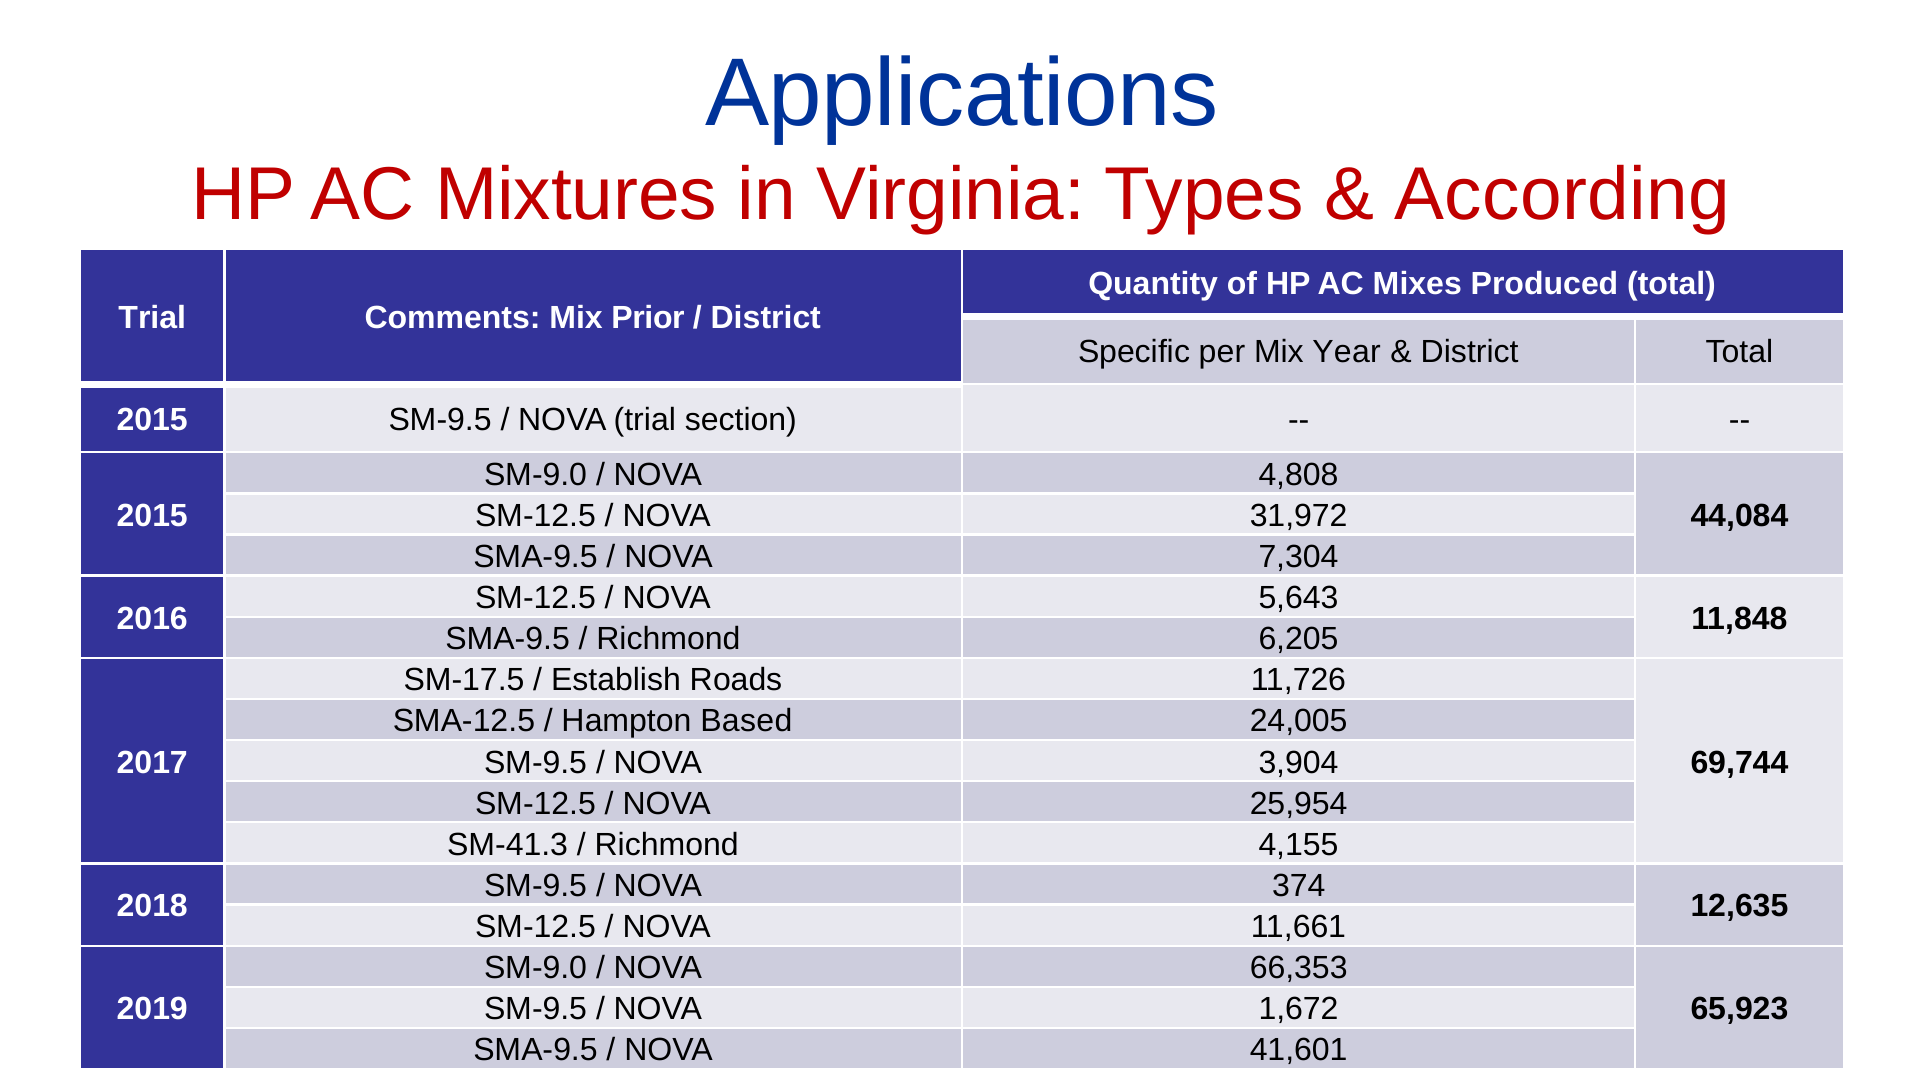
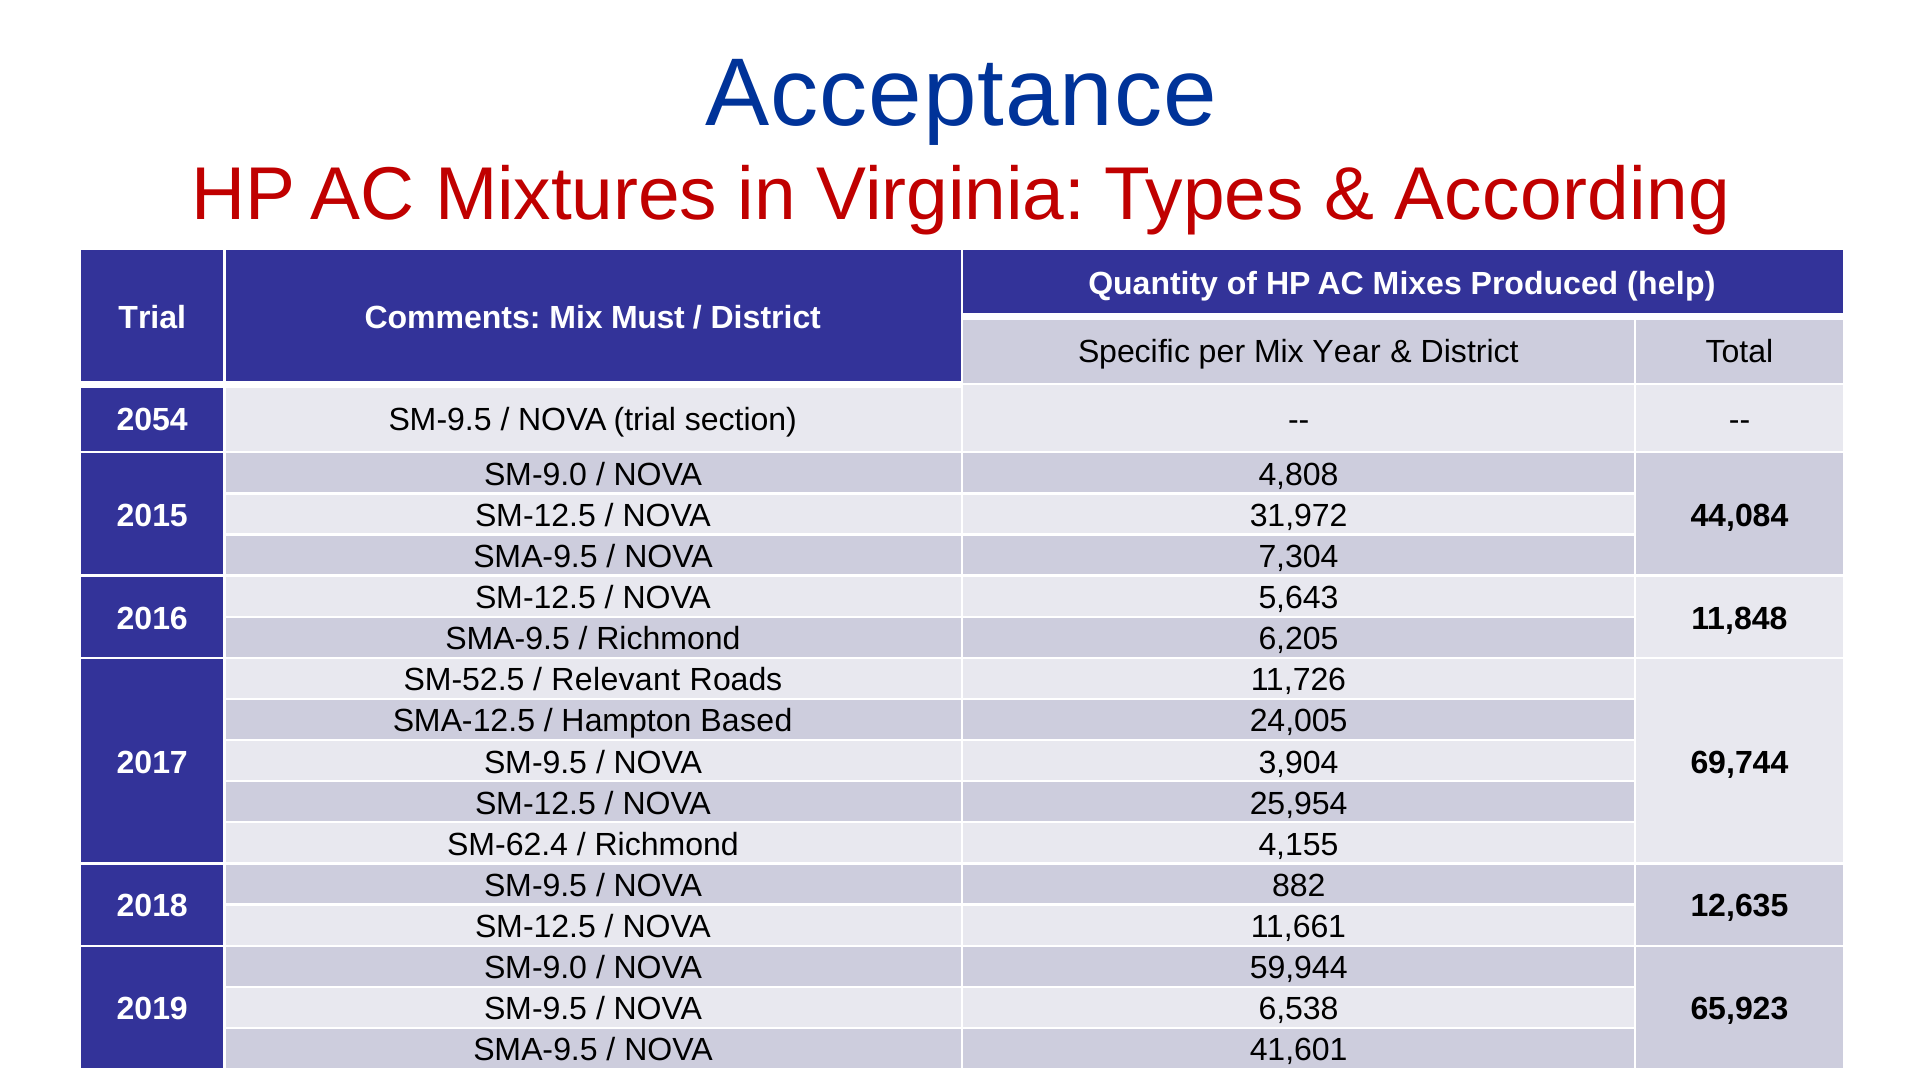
Applications: Applications -> Acceptance
Produced total: total -> help
Prior: Prior -> Must
2015 at (152, 420): 2015 -> 2054
SM-17.5: SM-17.5 -> SM-52.5
Establish: Establish -> Relevant
SM-41.3: SM-41.3 -> SM-62.4
374: 374 -> 882
66,353: 66,353 -> 59,944
1,672: 1,672 -> 6,538
